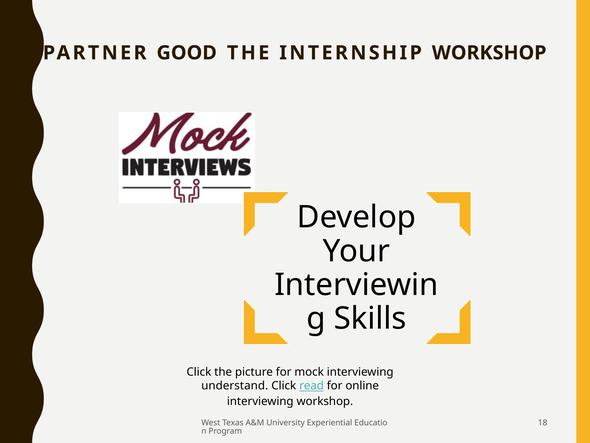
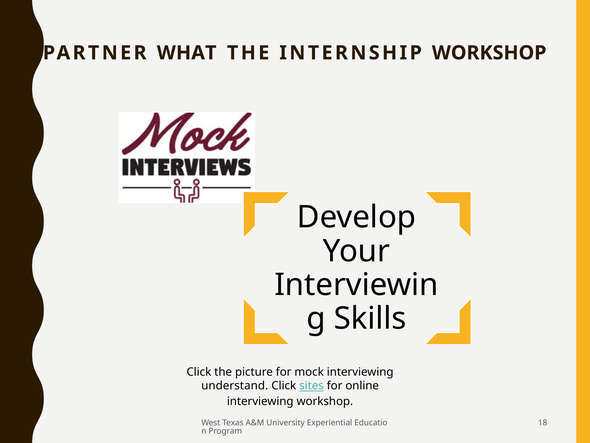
GOOD: GOOD -> WHAT
read: read -> sites
